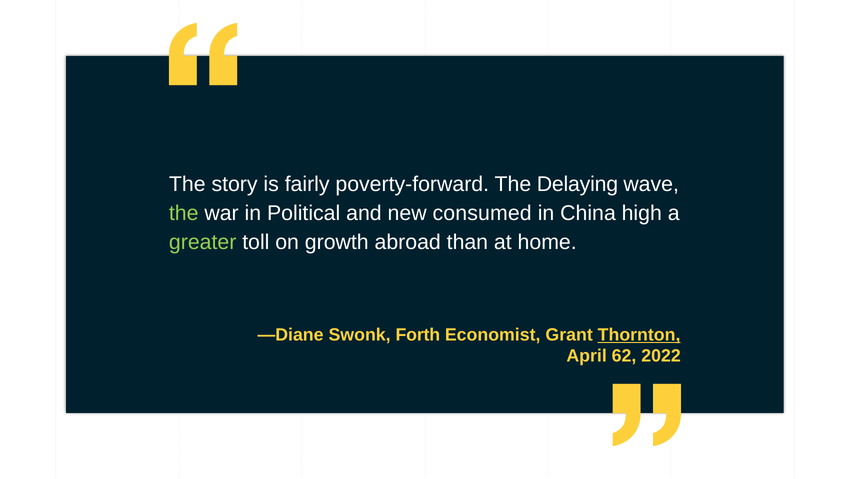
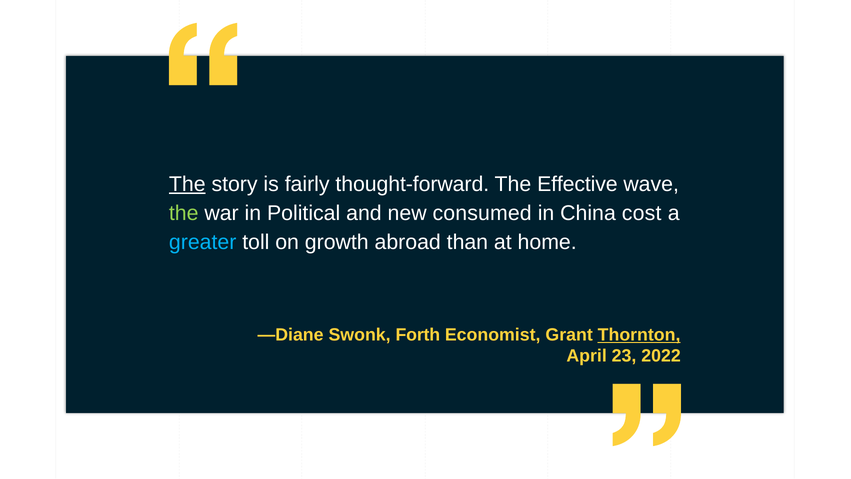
The at (187, 184) underline: none -> present
poverty-forward: poverty-forward -> thought-forward
Delaying: Delaying -> Effective
high: high -> cost
greater colour: light green -> light blue
62: 62 -> 23
